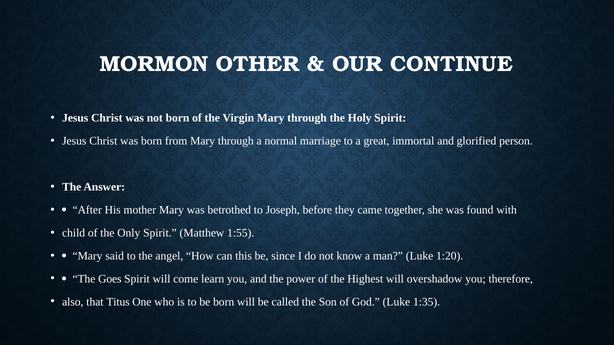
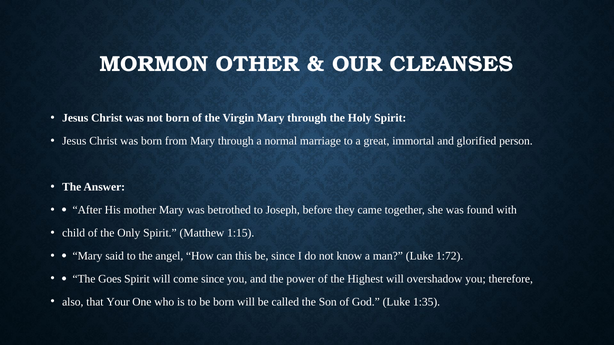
CONTINUE: CONTINUE -> CLEANSES
1:55: 1:55 -> 1:15
1:20: 1:20 -> 1:72
come learn: learn -> since
Titus: Titus -> Your
